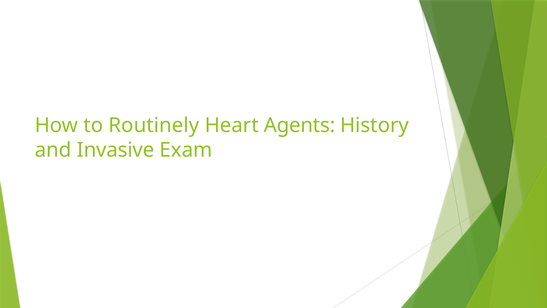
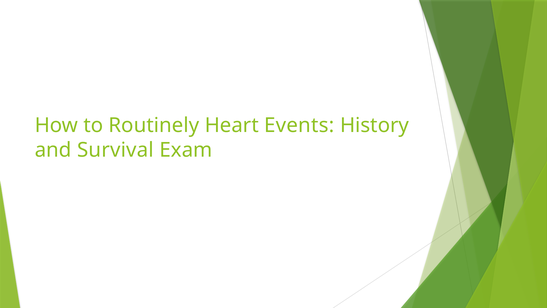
Agents: Agents -> Events
Invasive: Invasive -> Survival
